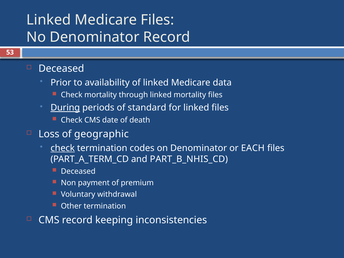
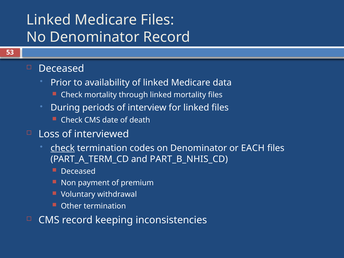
During underline: present -> none
standard: standard -> interview
geographic: geographic -> interviewed
